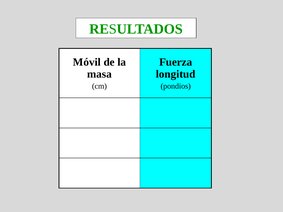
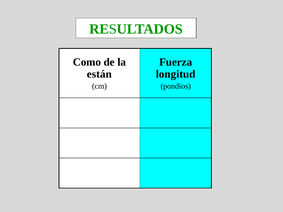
Móvil: Móvil -> Como
masa: masa -> están
